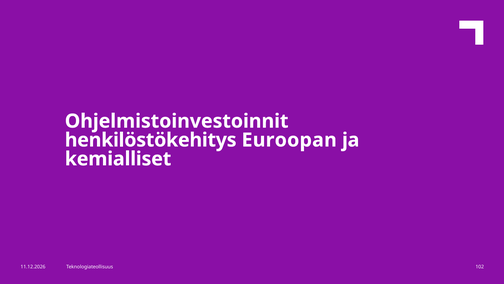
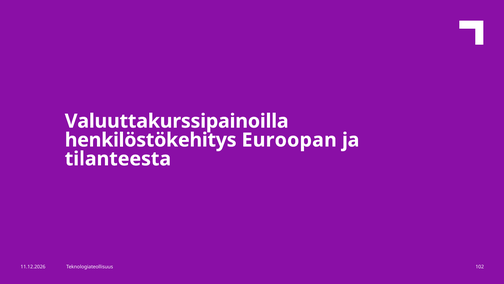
Ohjelmistoinvestoinnit: Ohjelmistoinvestoinnit -> Valuuttakurssipainoilla
kemialliset: kemialliset -> tilanteesta
